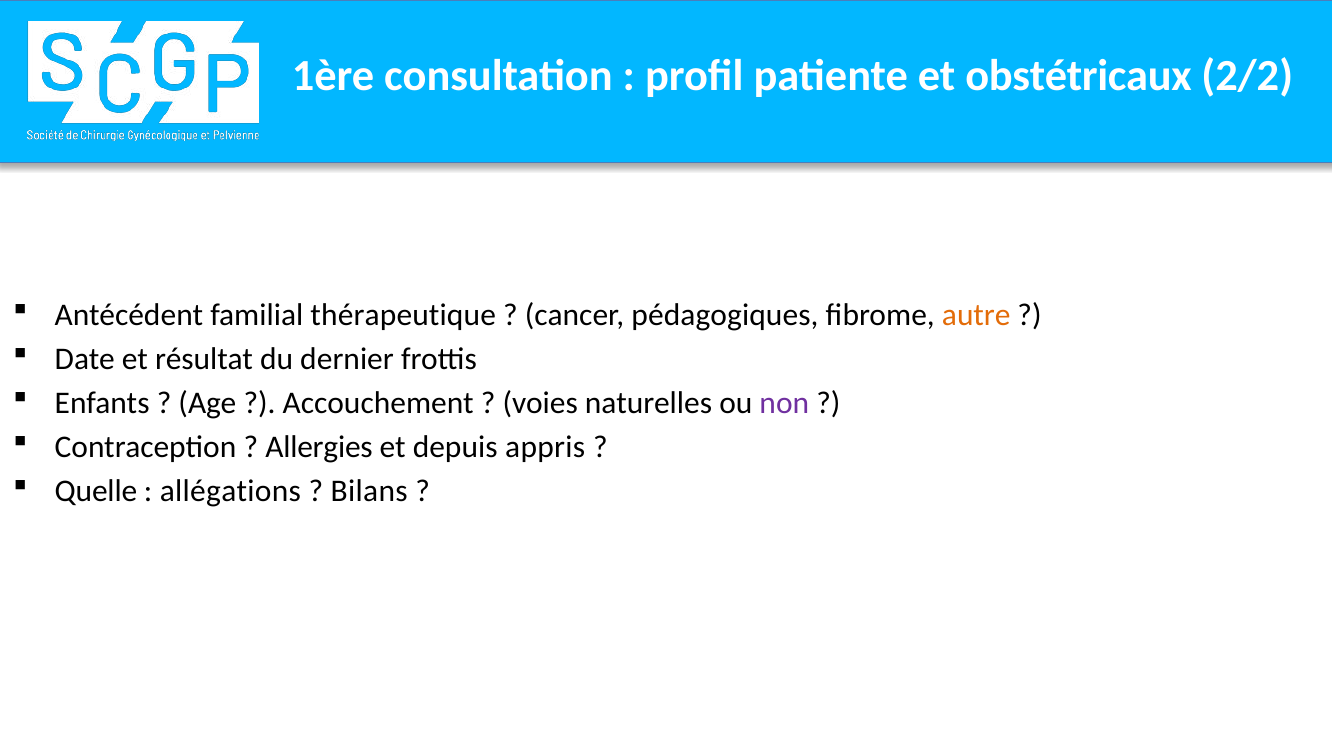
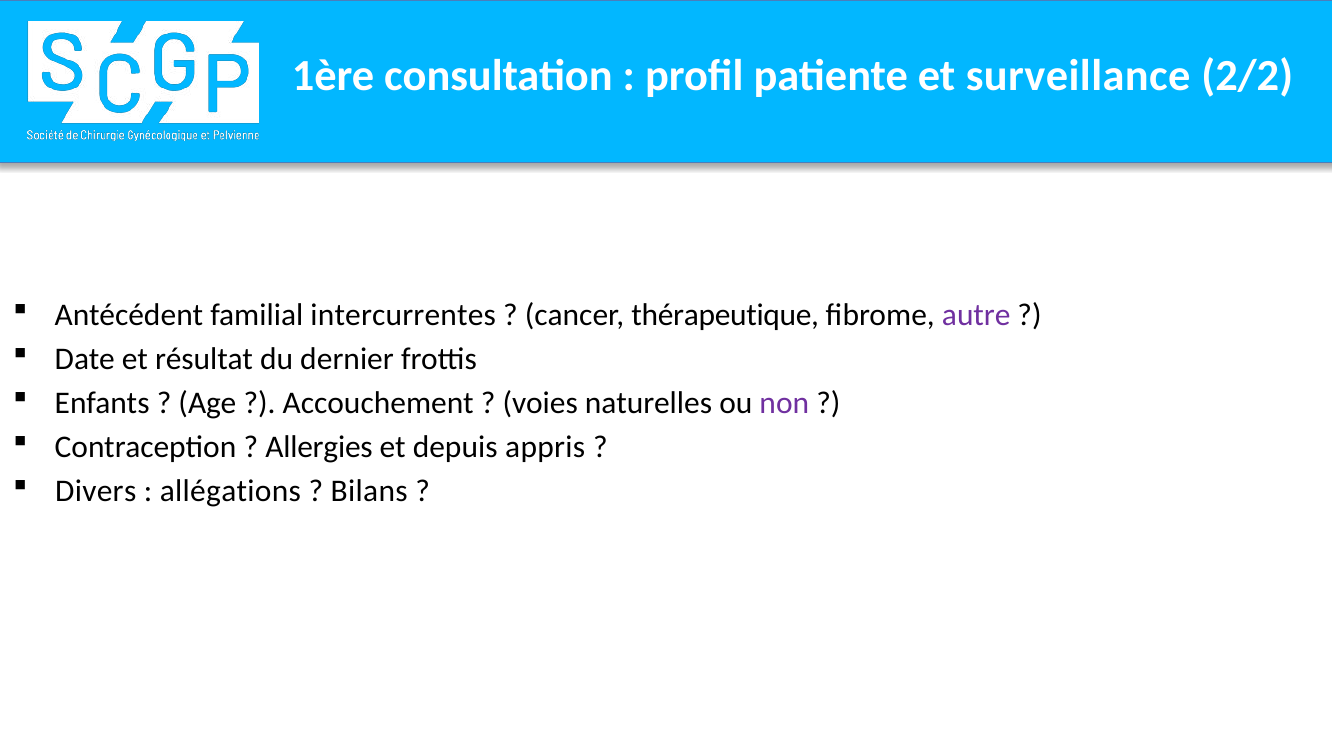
obstétricaux: obstétricaux -> surveillance
thérapeutique: thérapeutique -> intercurrentes
pédagogiques: pédagogiques -> thérapeutique
autre colour: orange -> purple
Quelle: Quelle -> Divers
